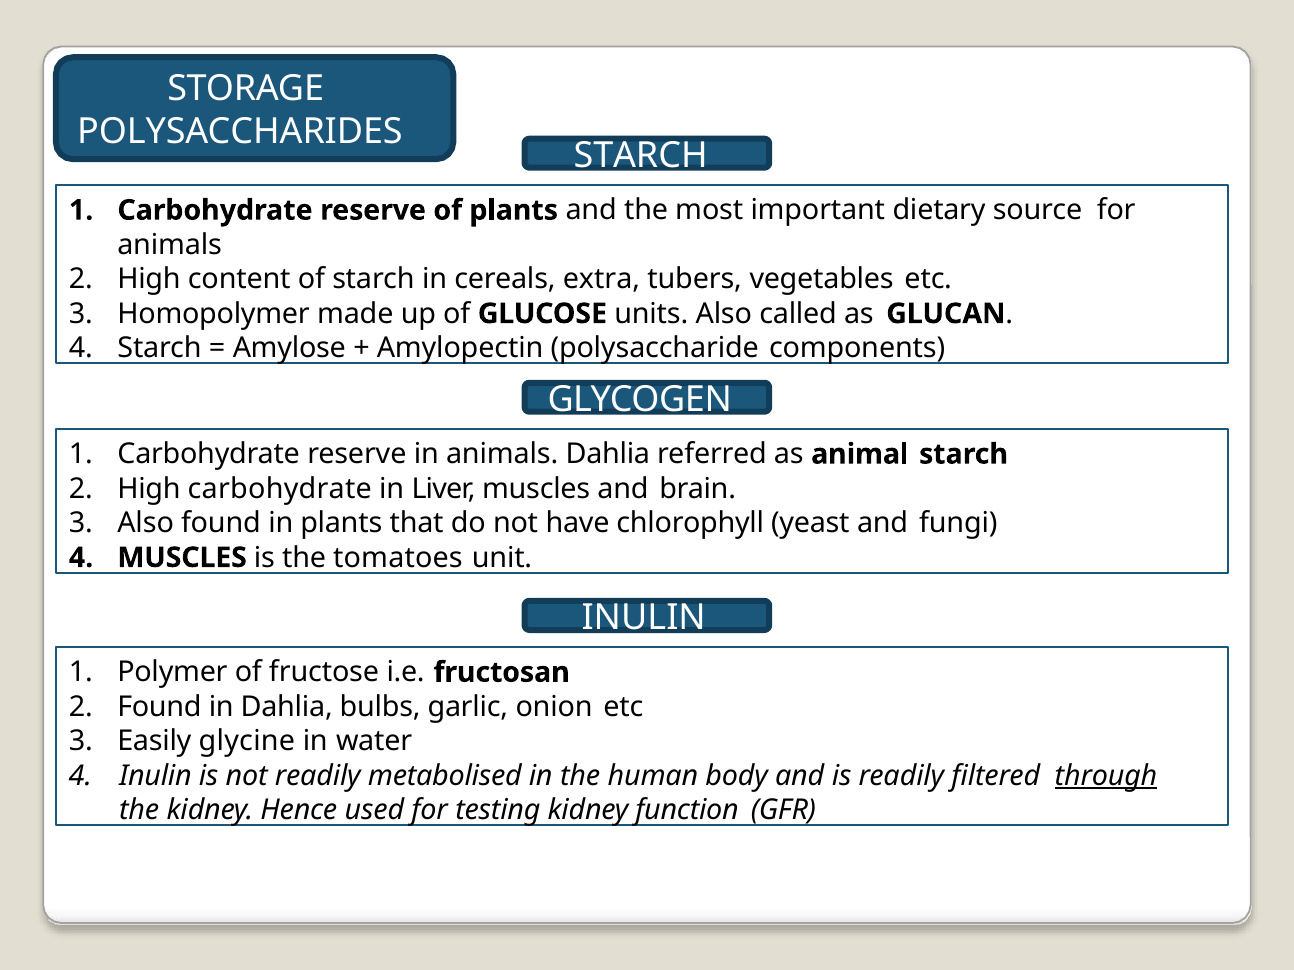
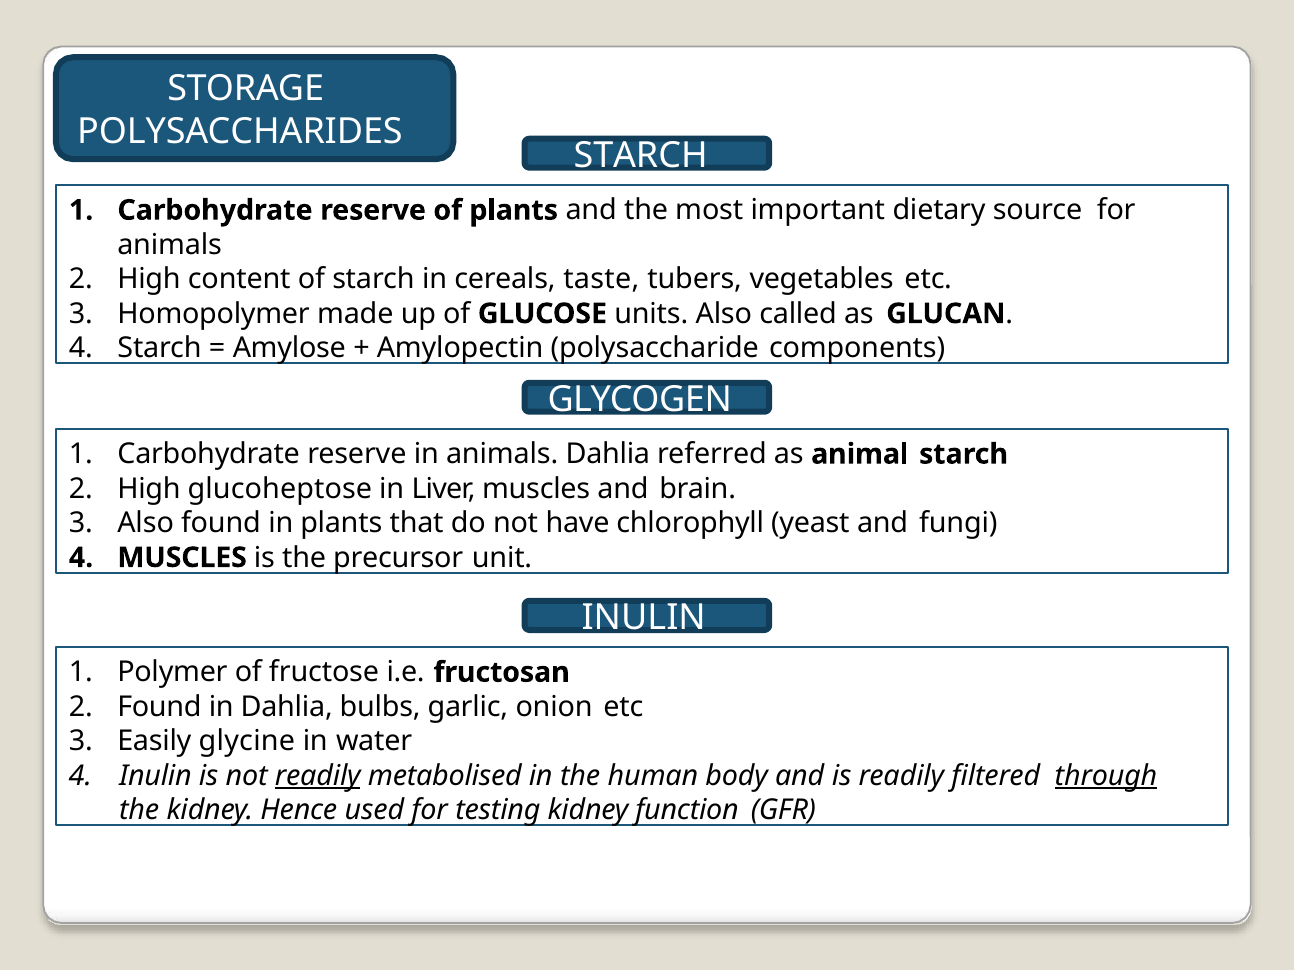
extra: extra -> taste
High carbohydrate: carbohydrate -> glucoheptose
tomatoes: tomatoes -> precursor
readily at (318, 776) underline: none -> present
